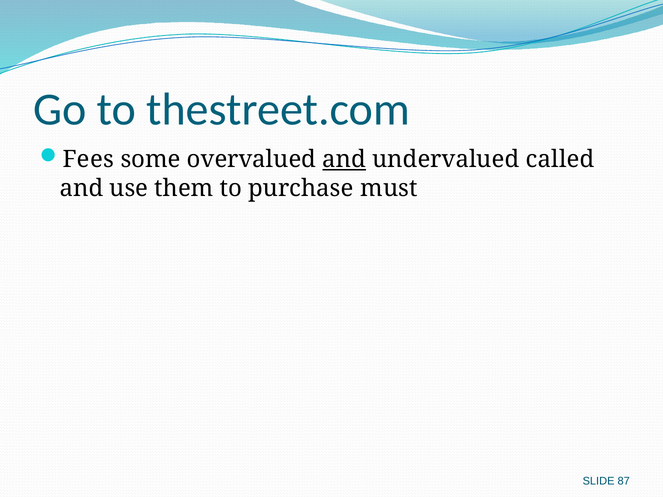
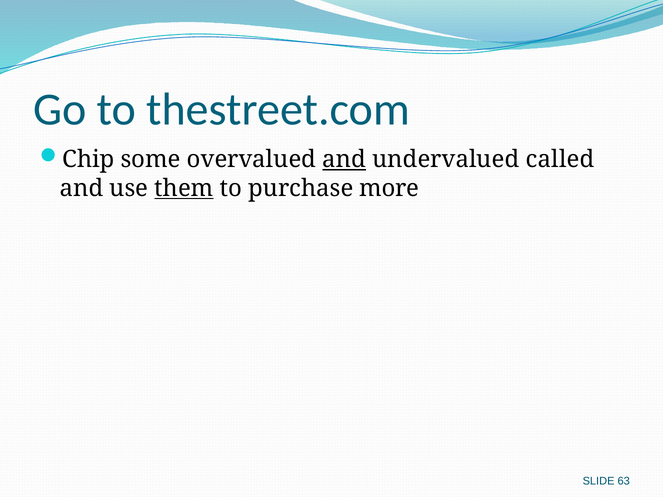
Fees: Fees -> Chip
them underline: none -> present
must: must -> more
87: 87 -> 63
